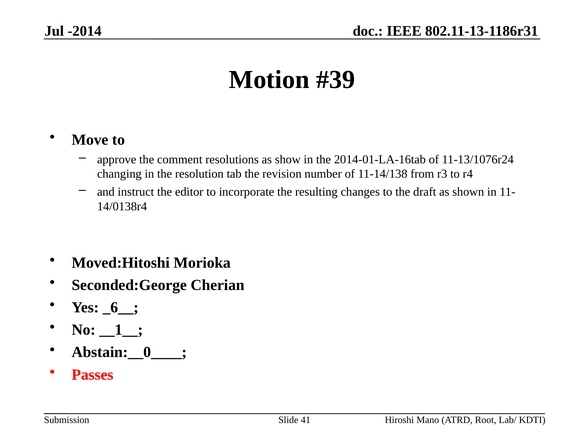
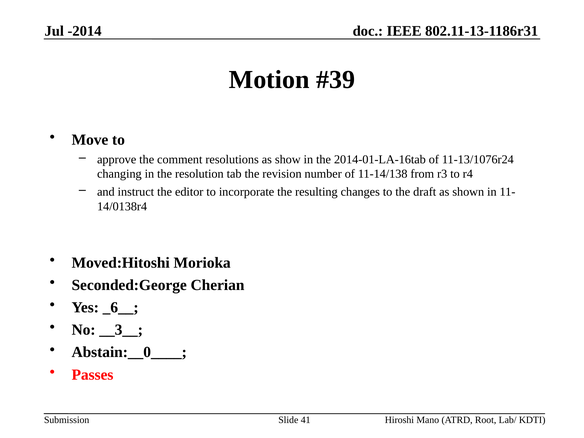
__1__: __1__ -> __3__
